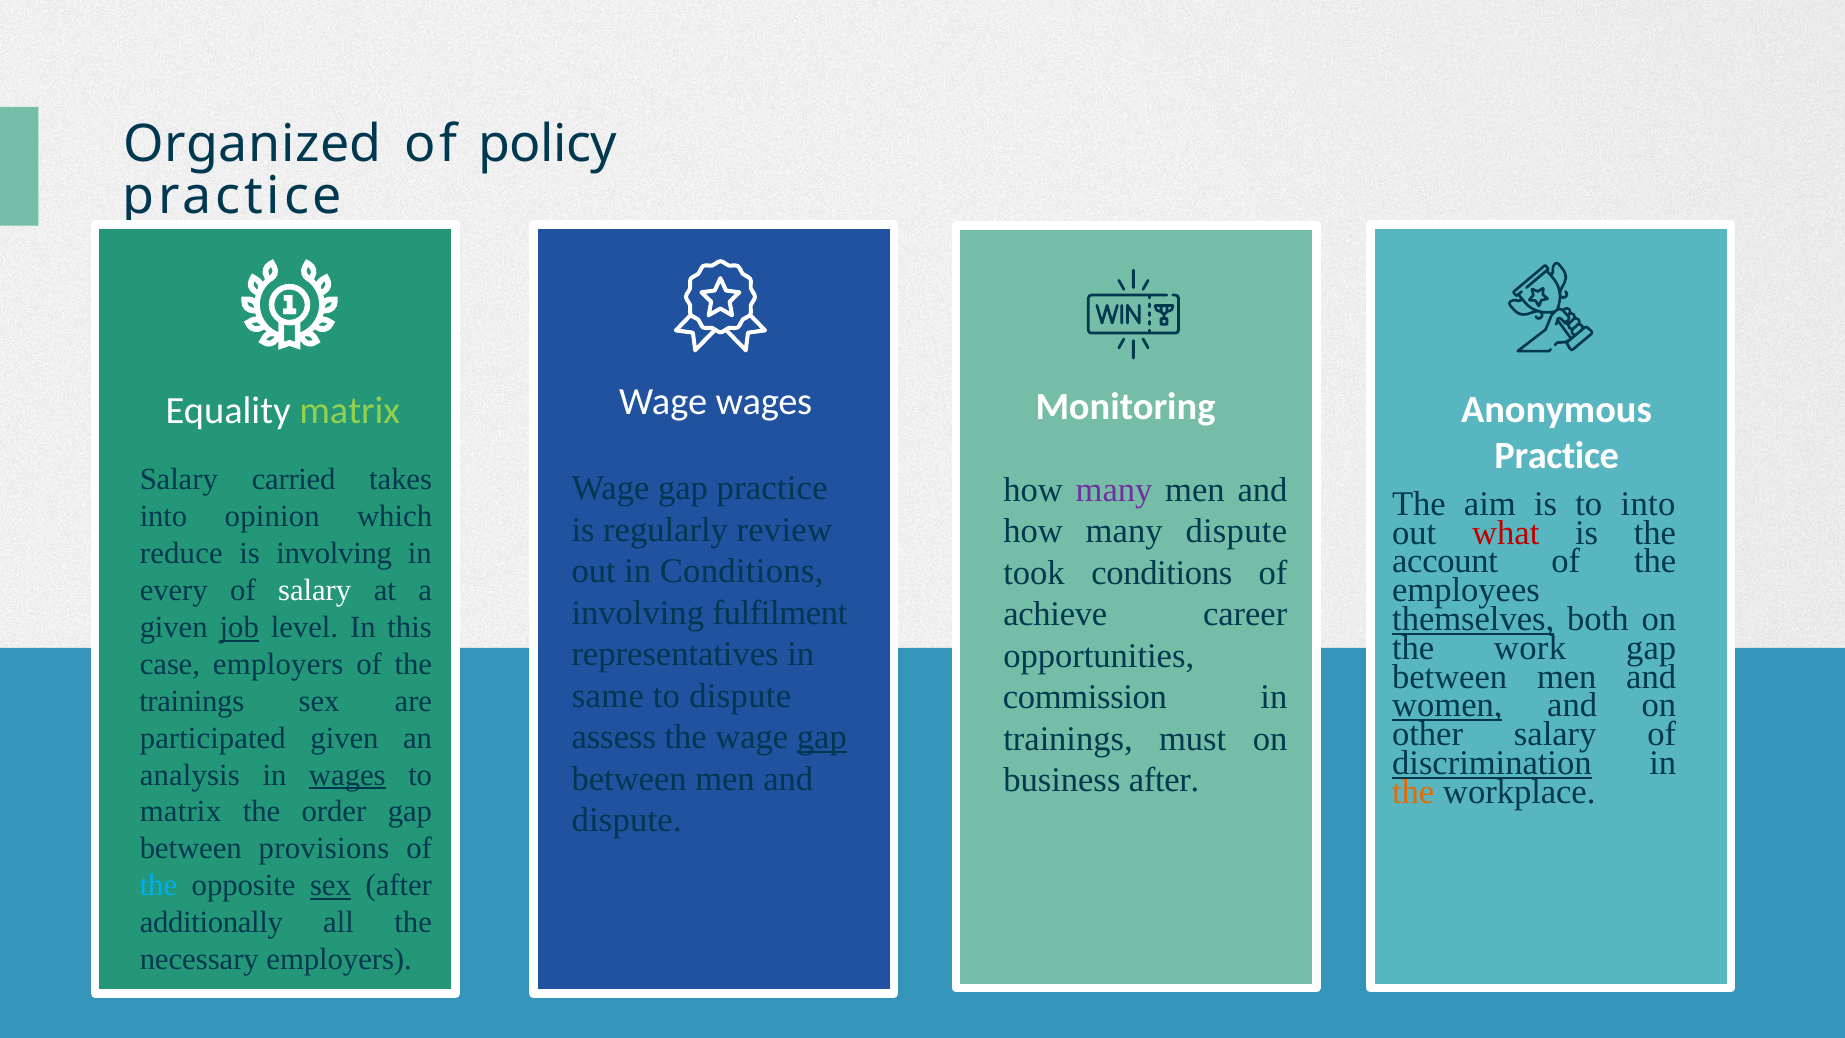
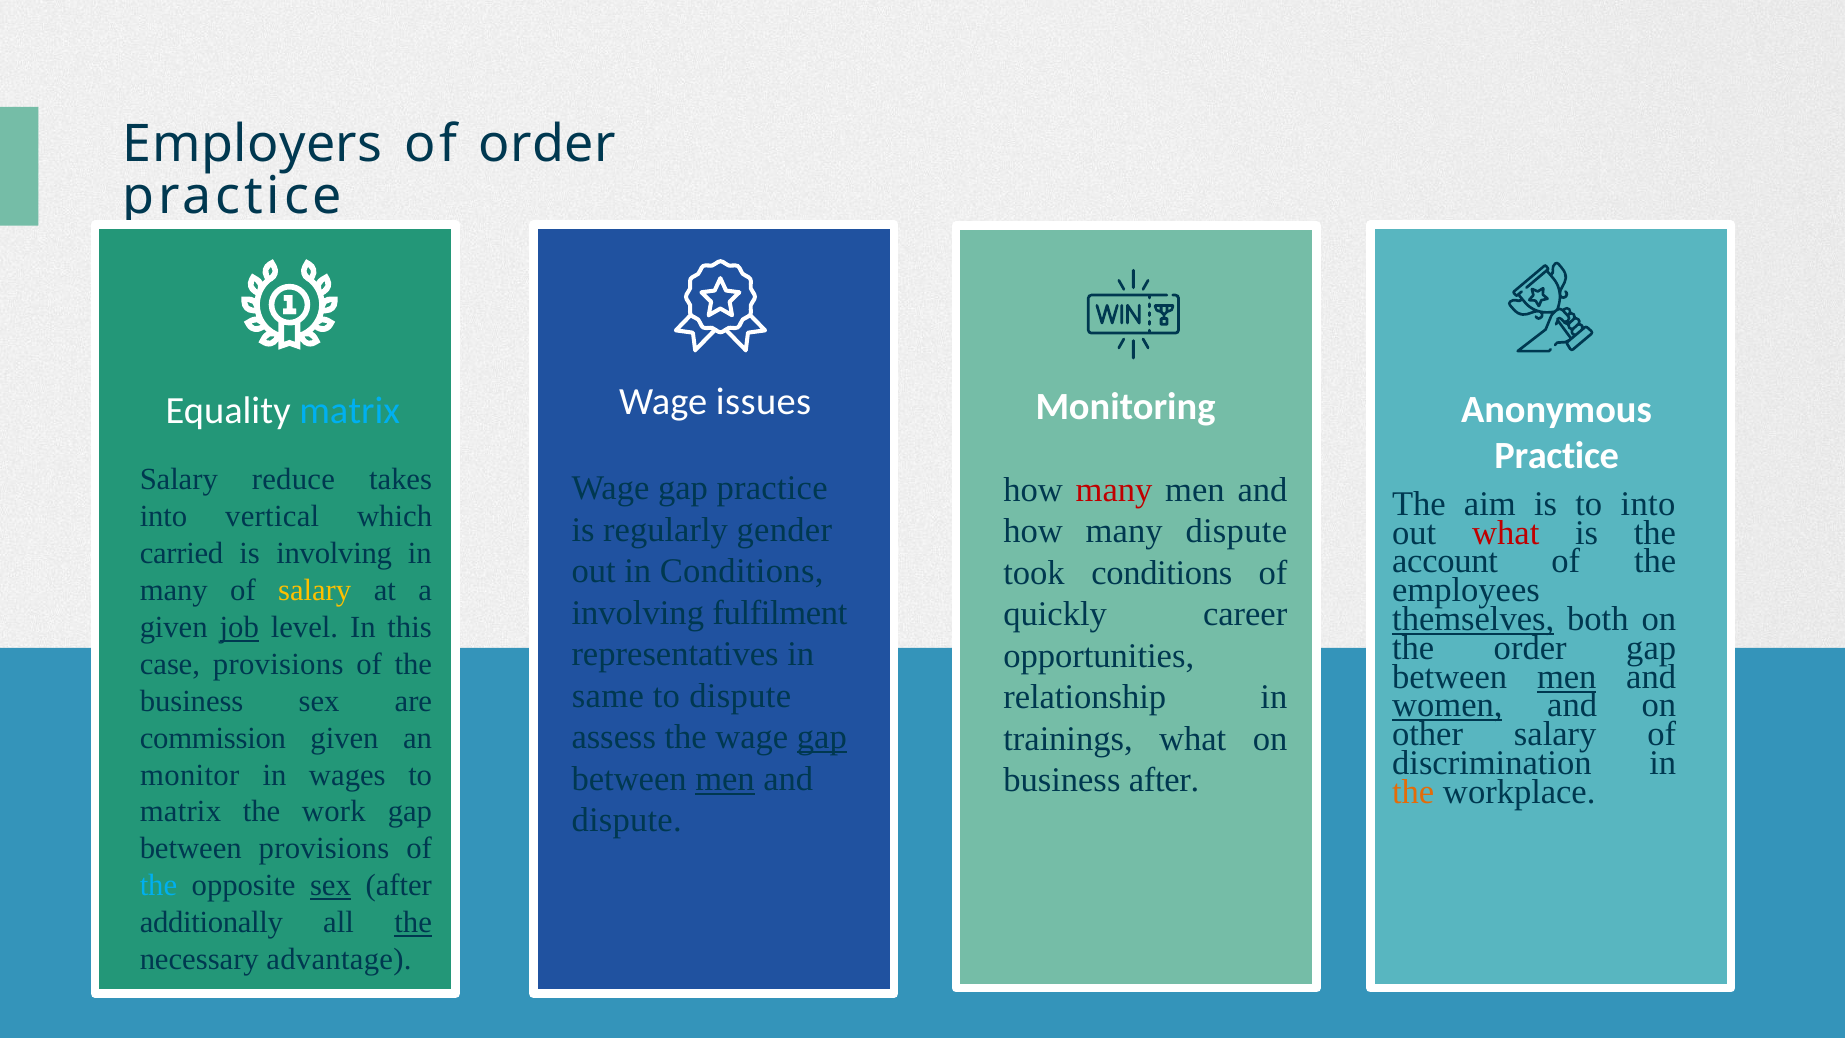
Organized: Organized -> Employers
of policy: policy -> order
Wage wages: wages -> issues
matrix at (350, 410) colour: light green -> light blue
carried: carried -> reduce
many at (1114, 490) colour: purple -> red
opinion: opinion -> vertical
review: review -> gender
reduce: reduce -> carried
every at (174, 590): every -> many
salary at (315, 590) colour: white -> yellow
achieve: achieve -> quickly
the work: work -> order
case employers: employers -> provisions
men at (1567, 677) underline: none -> present
commission: commission -> relationship
trainings at (192, 701): trainings -> business
trainings must: must -> what
participated: participated -> commission
discrimination underline: present -> none
analysis: analysis -> monitor
wages at (347, 775) underline: present -> none
men at (725, 779) underline: none -> present
order: order -> work
the at (413, 922) underline: none -> present
necessary employers: employers -> advantage
